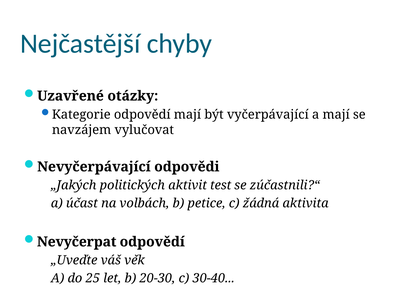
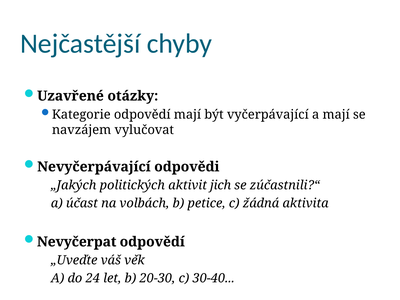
test: test -> jich
25: 25 -> 24
